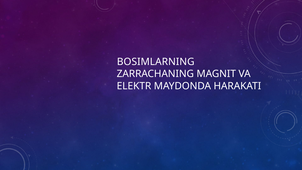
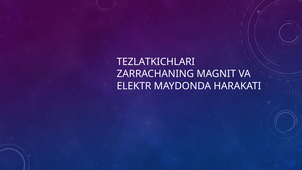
BOSIMLARNING: BOSIMLARNING -> TEZLATKICHLARI
